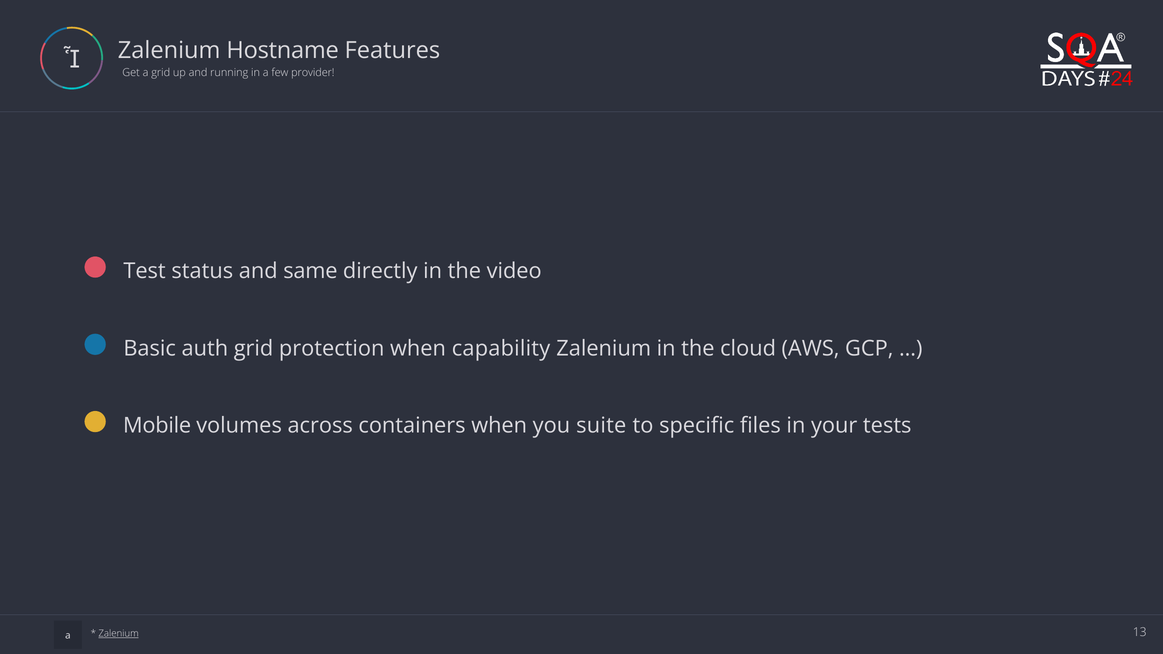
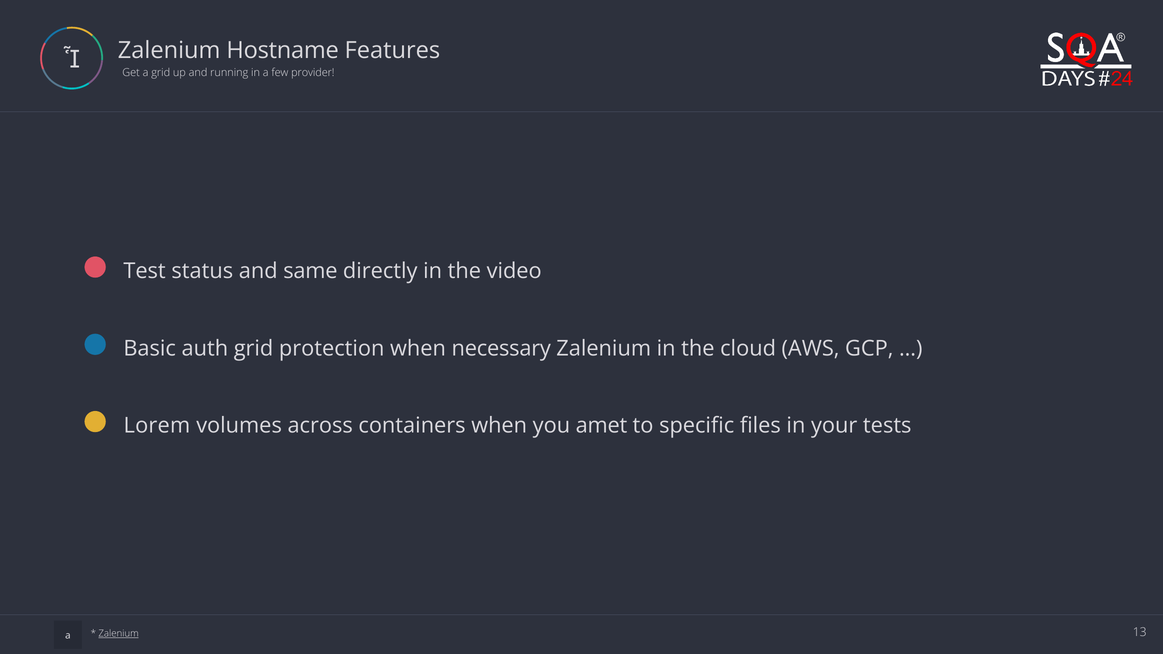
capability: capability -> necessary
Mobile: Mobile -> Lorem
suite: suite -> amet
